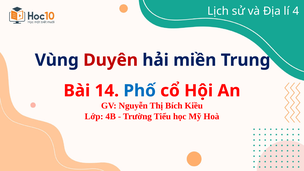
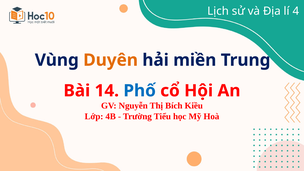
Duyên colour: red -> orange
